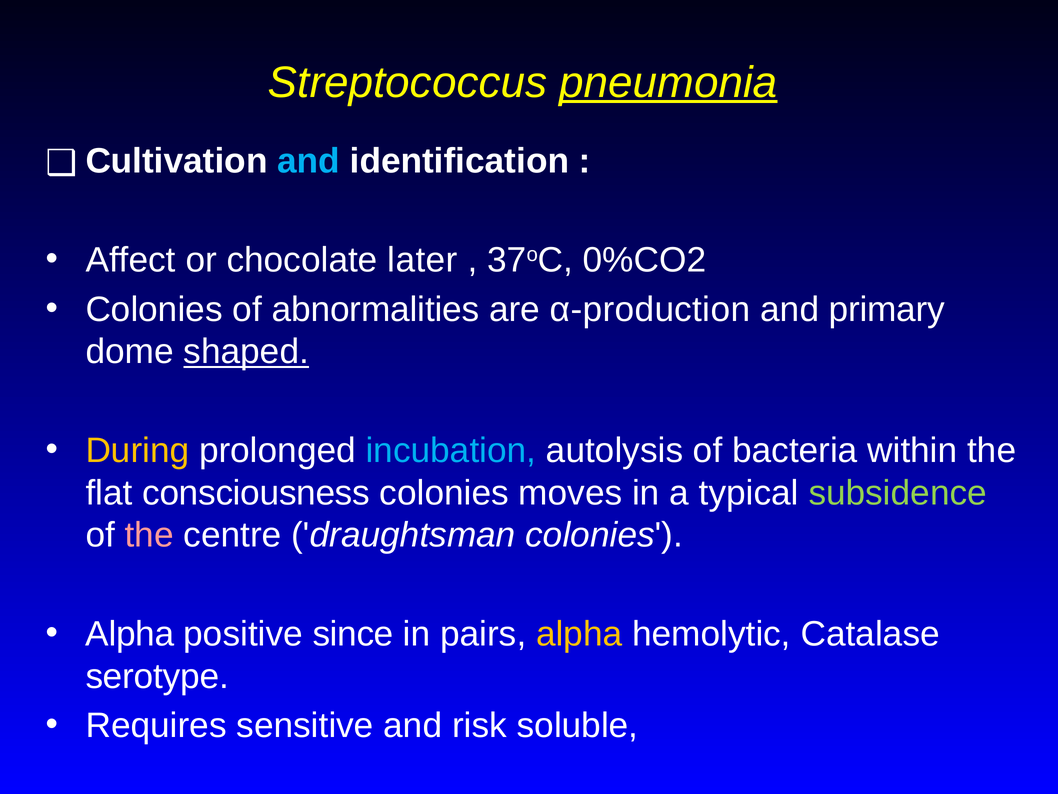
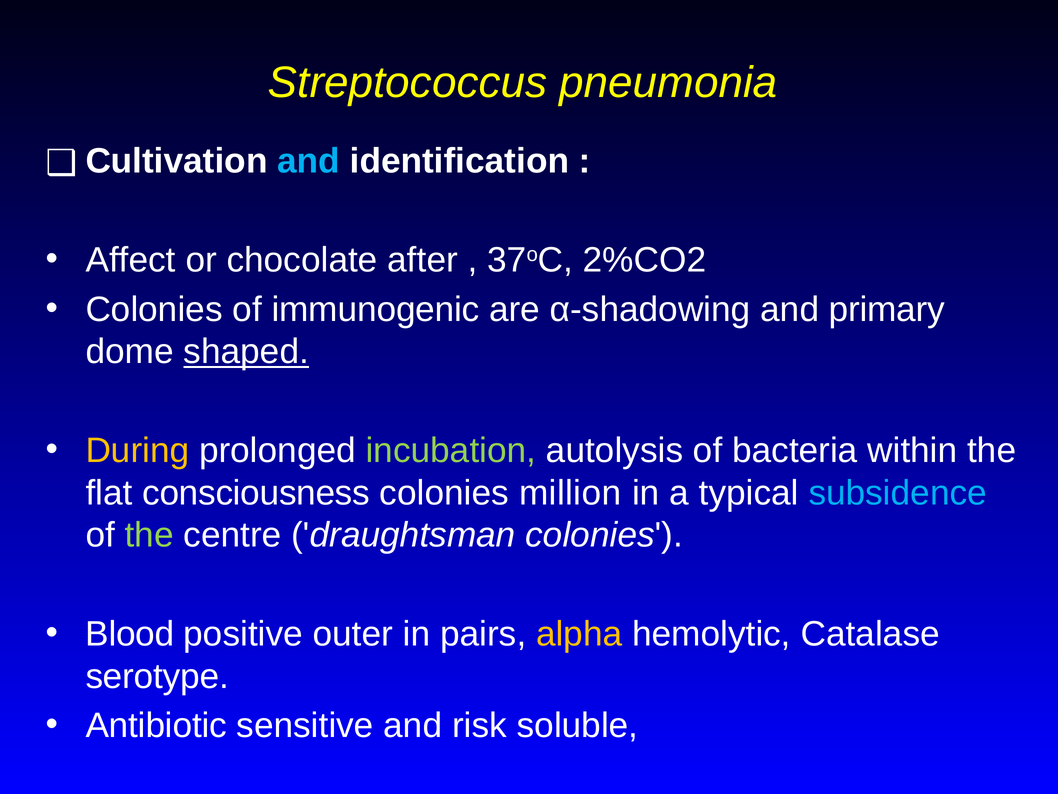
pneumonia underline: present -> none
later: later -> after
0%CO2: 0%CO2 -> 2%CO2
abnormalities: abnormalities -> immunogenic
α-production: α-production -> α-shadowing
incubation colour: light blue -> light green
moves: moves -> million
subsidence colour: light green -> light blue
the at (149, 535) colour: pink -> light green
Alpha at (130, 634): Alpha -> Blood
since: since -> outer
Requires: Requires -> Antibiotic
